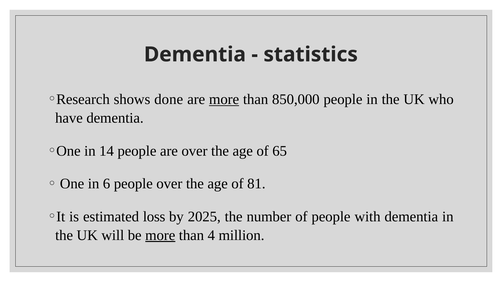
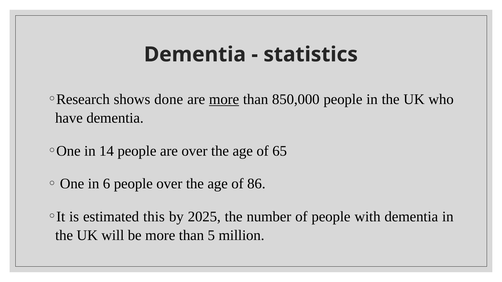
81: 81 -> 86
loss: loss -> this
more at (160, 236) underline: present -> none
4: 4 -> 5
